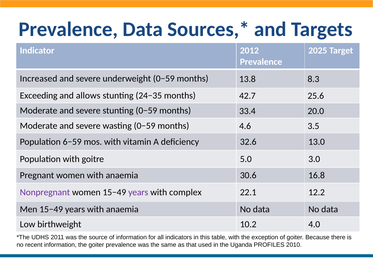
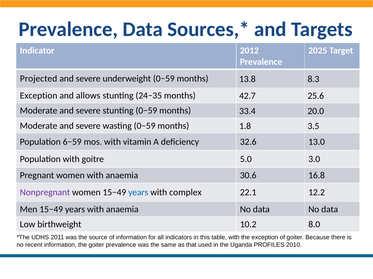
Increased: Increased -> Projected
Exceeding at (39, 96): Exceeding -> Exception
4.6: 4.6 -> 1.8
years at (138, 193) colour: purple -> blue
4.0: 4.0 -> 8.0
